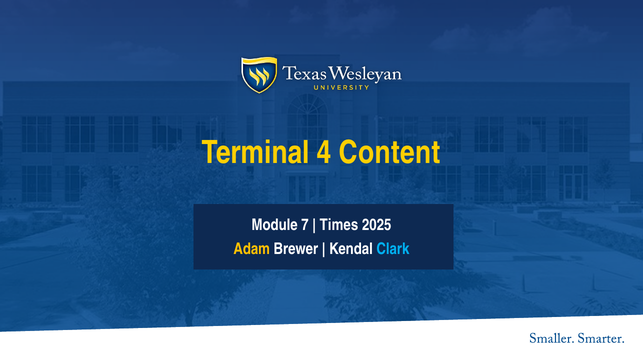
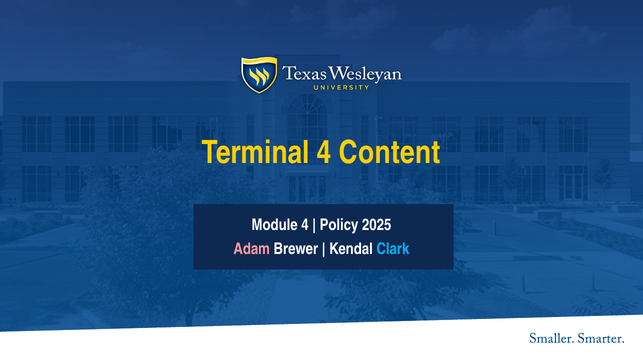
Module 7: 7 -> 4
Times: Times -> Policy
Adam colour: yellow -> pink
